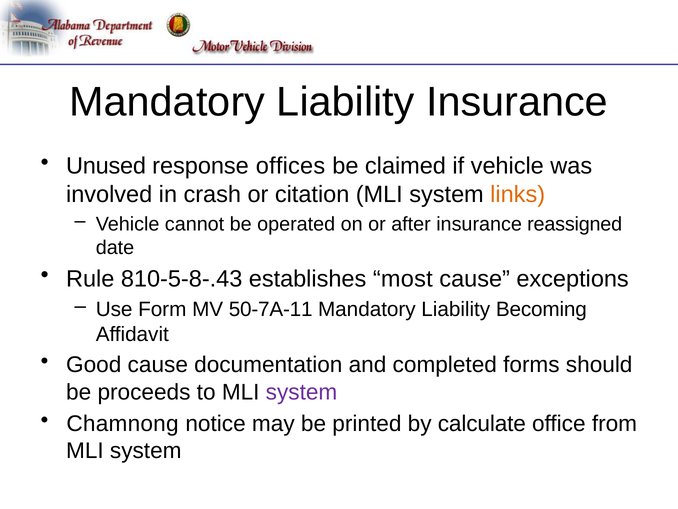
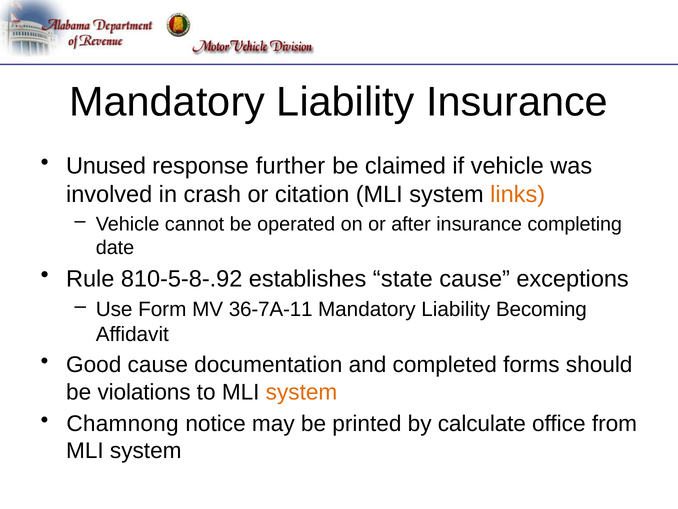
offices: offices -> further
reassigned: reassigned -> completing
810-5-8-.43: 810-5-8-.43 -> 810-5-8-.92
most: most -> state
50-7A-11: 50-7A-11 -> 36-7A-11
proceeds: proceeds -> violations
system at (302, 392) colour: purple -> orange
